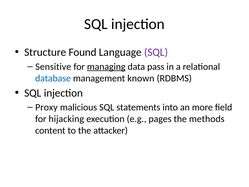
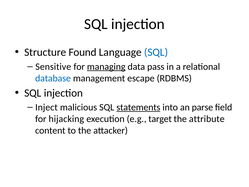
SQL at (156, 52) colour: purple -> blue
known: known -> escape
Proxy: Proxy -> Inject
statements underline: none -> present
more: more -> parse
pages: pages -> target
methods: methods -> attribute
